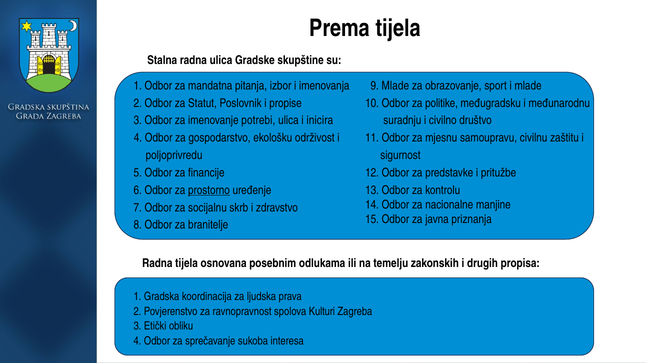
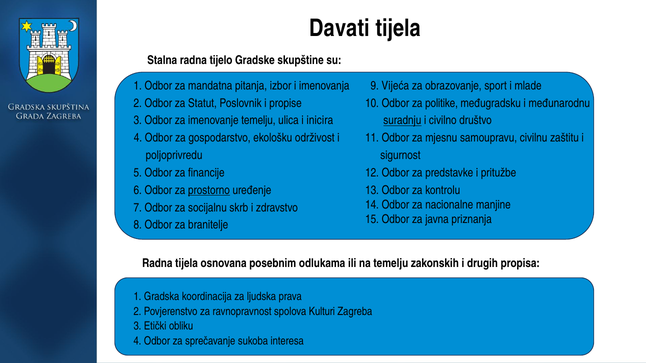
Prema: Prema -> Davati
radna ulica: ulica -> tijelo
9 Mlade: Mlade -> Vijeća
imenovanje potrebi: potrebi -> temelju
suradnju underline: none -> present
